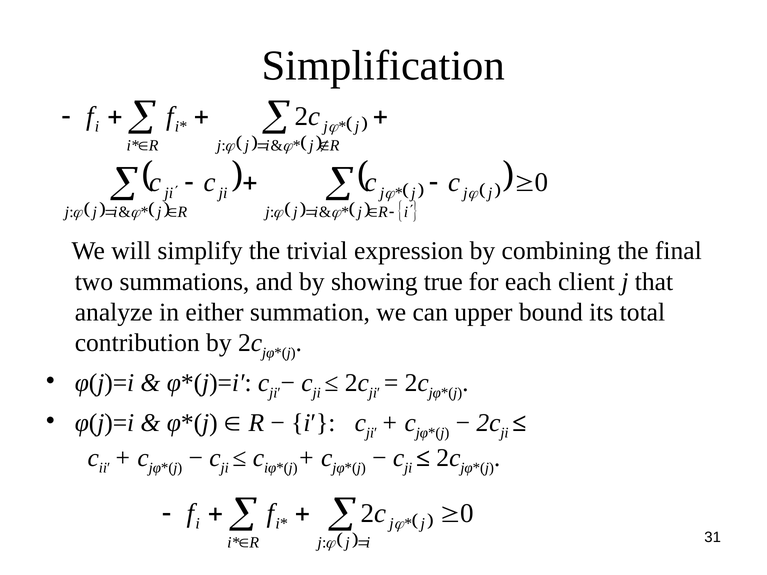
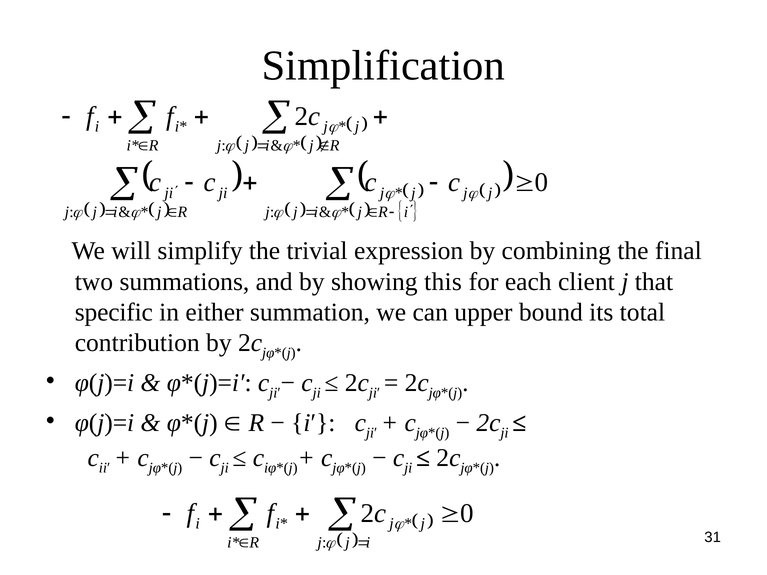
true: true -> this
analyze: analyze -> specific
